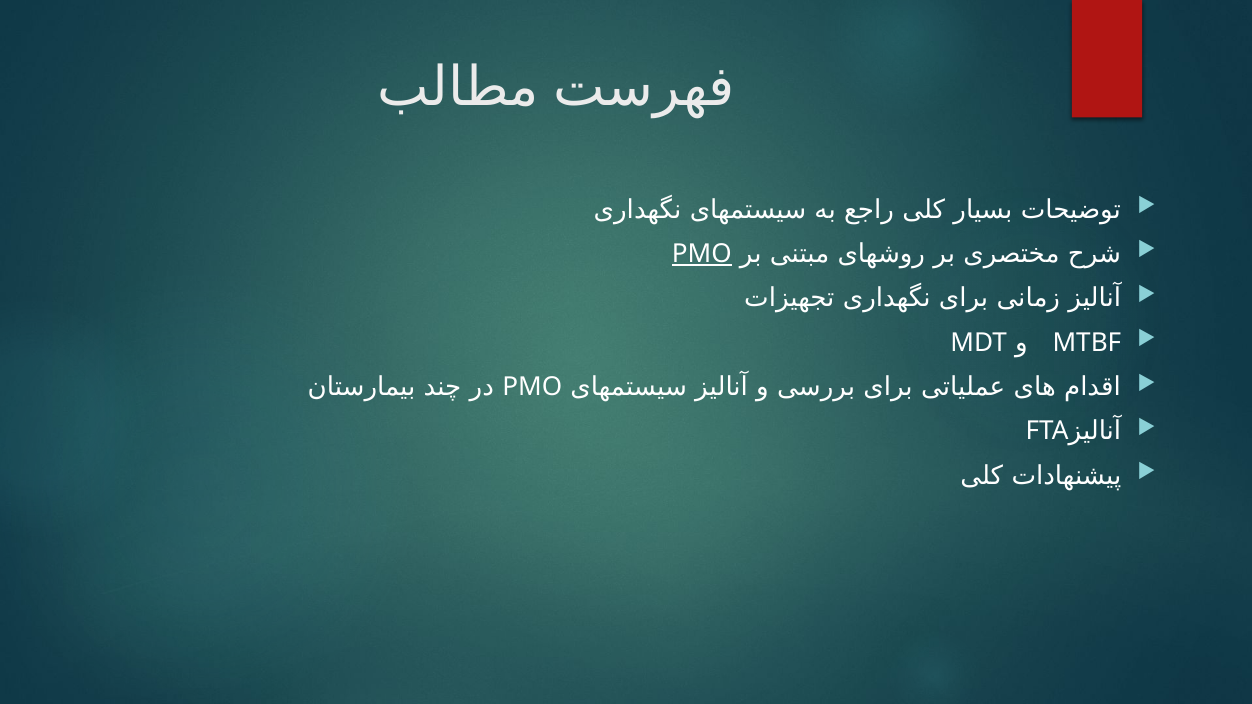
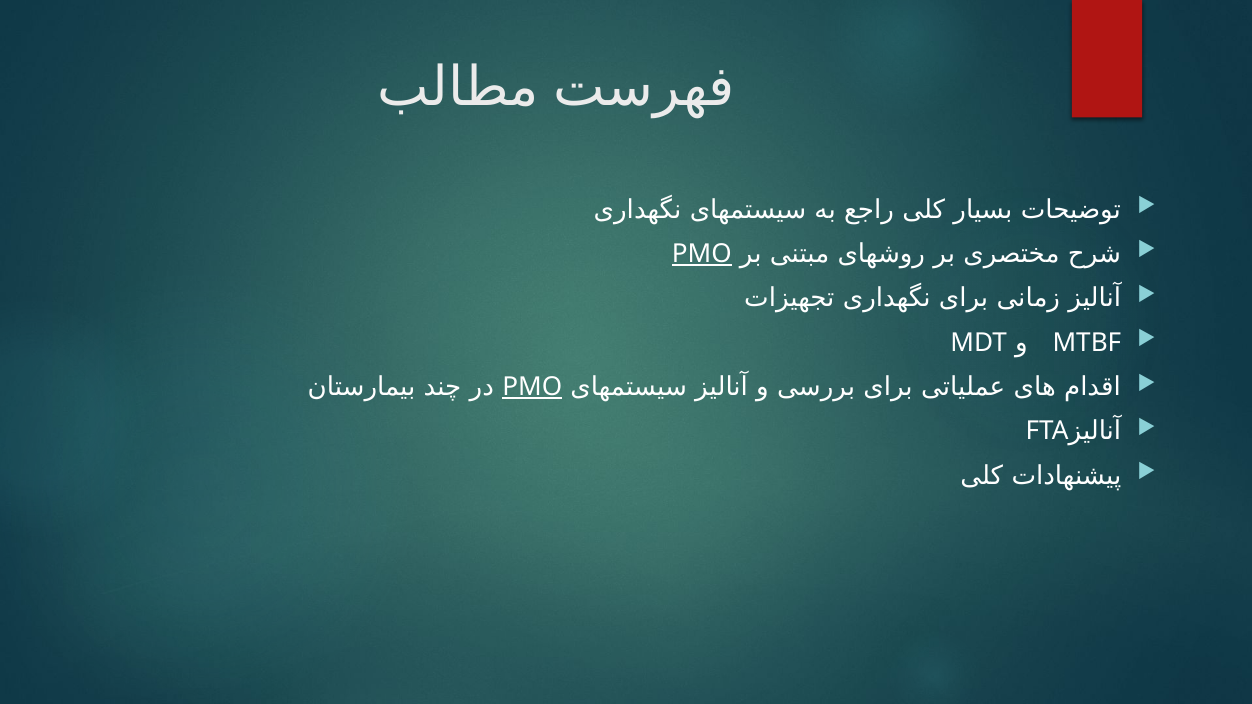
PMO at (532, 387) underline: none -> present
